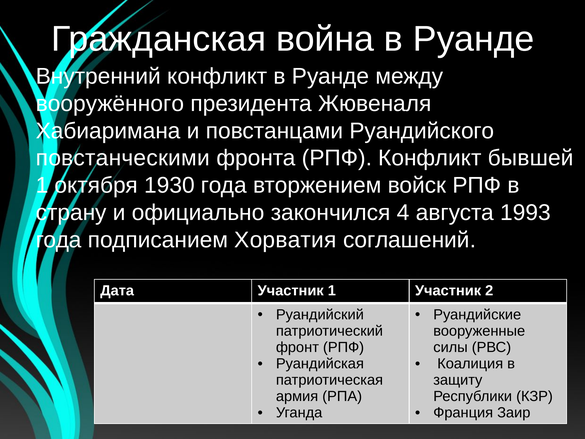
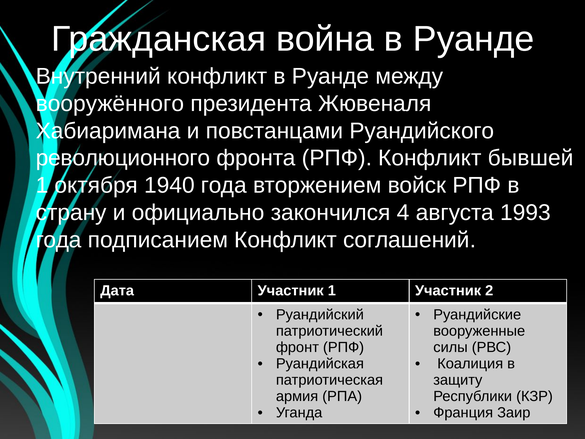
повстанческими: повстанческими -> революционного
1930: 1930 -> 1940
подписанием Хорватия: Хорватия -> Конфликт
